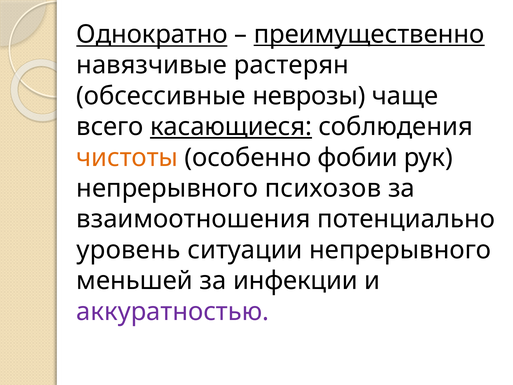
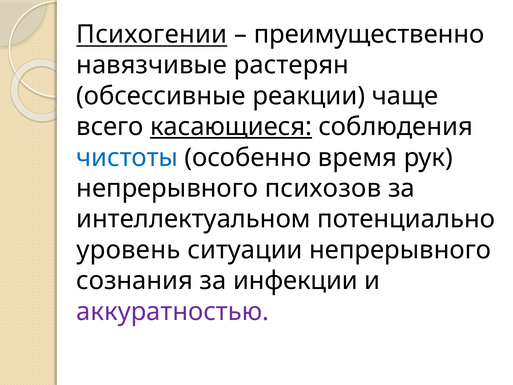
Однократно: Однократно -> Психогении
преимущественно underline: present -> none
неврозы: неврозы -> реакции
чистоты colour: orange -> blue
фобии: фобии -> время
взаимоотношения: взаимоотношения -> интеллектуальном
меньшей: меньшей -> сознания
